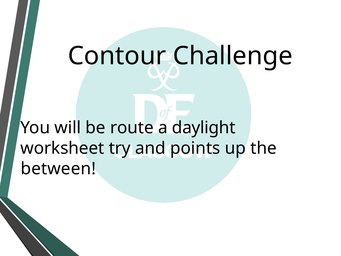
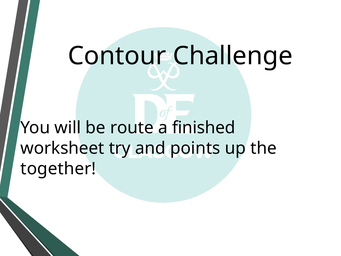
daylight: daylight -> finished
between: between -> together
